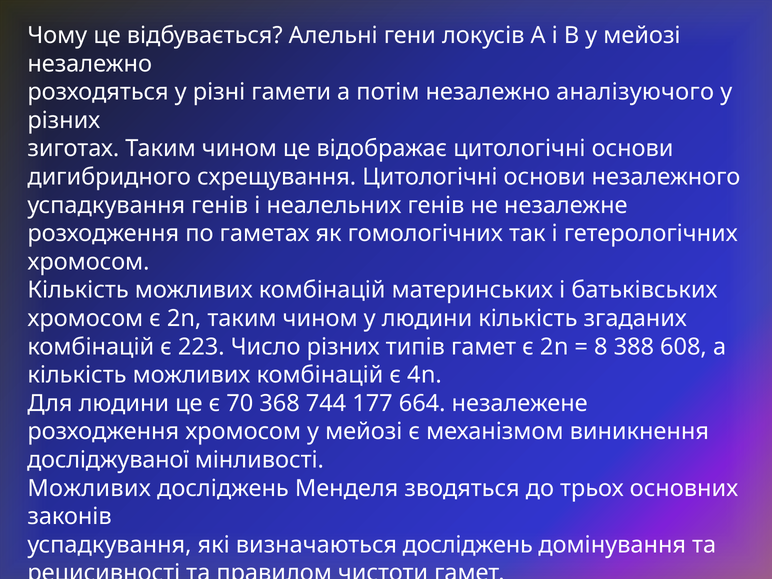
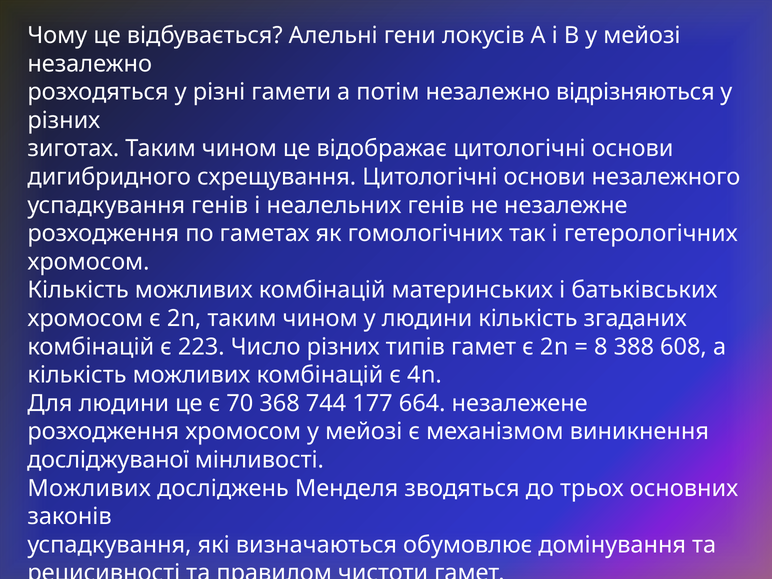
аналізуючого: аналізуючого -> відрізняються
визначаються досліджень: досліджень -> обумовлює
